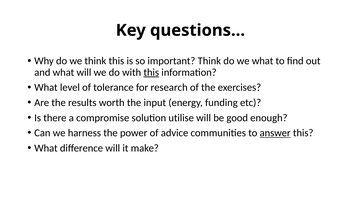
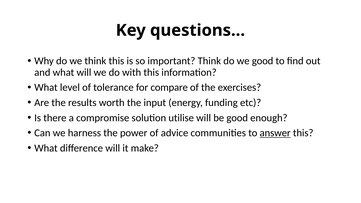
we what: what -> good
this at (151, 72) underline: present -> none
research: research -> compare
